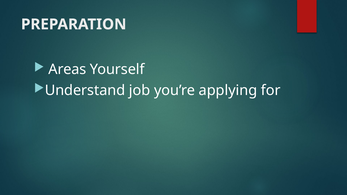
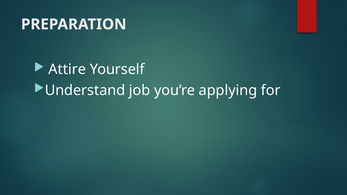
Areas: Areas -> Attire
